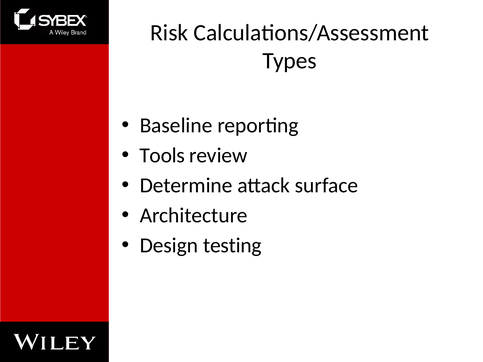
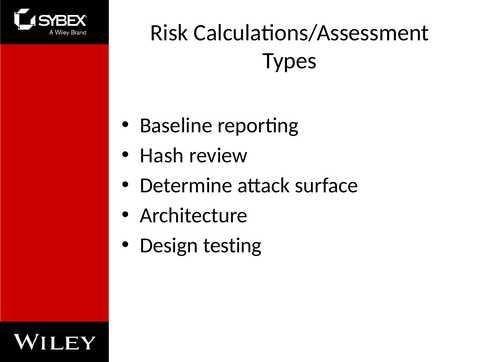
Tools: Tools -> Hash
